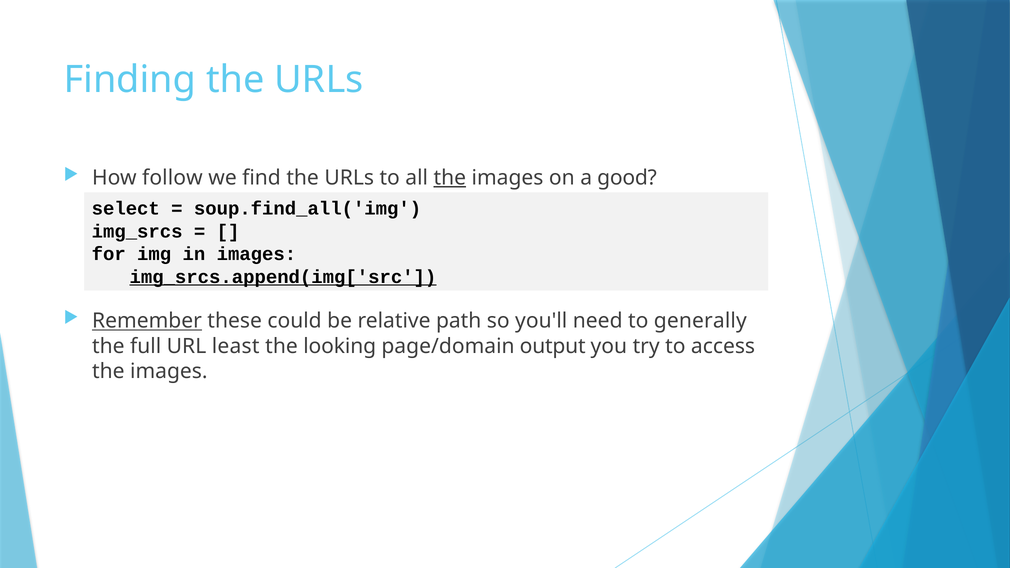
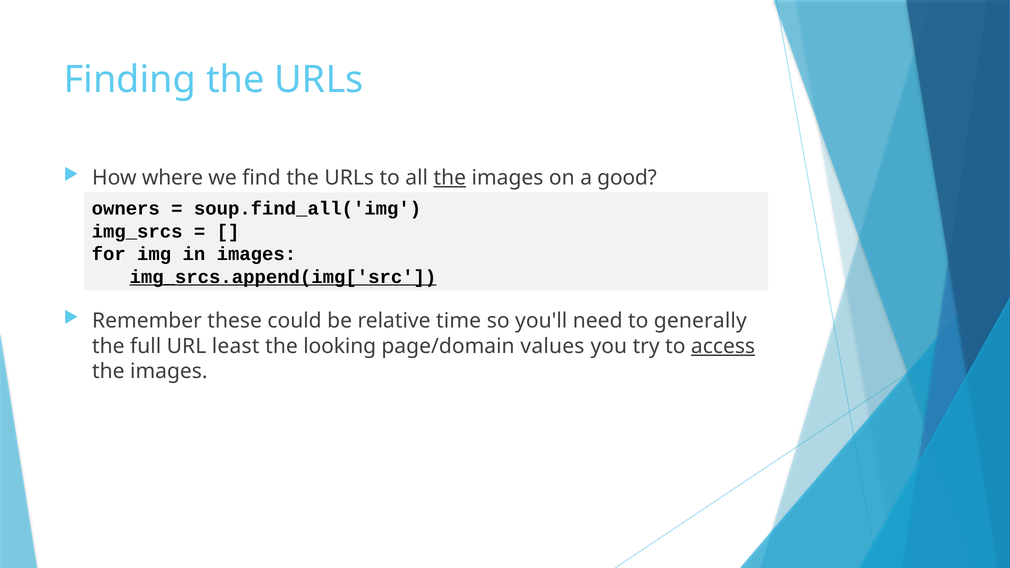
follow: follow -> where
select: select -> owners
Remember underline: present -> none
path: path -> time
output: output -> values
access underline: none -> present
